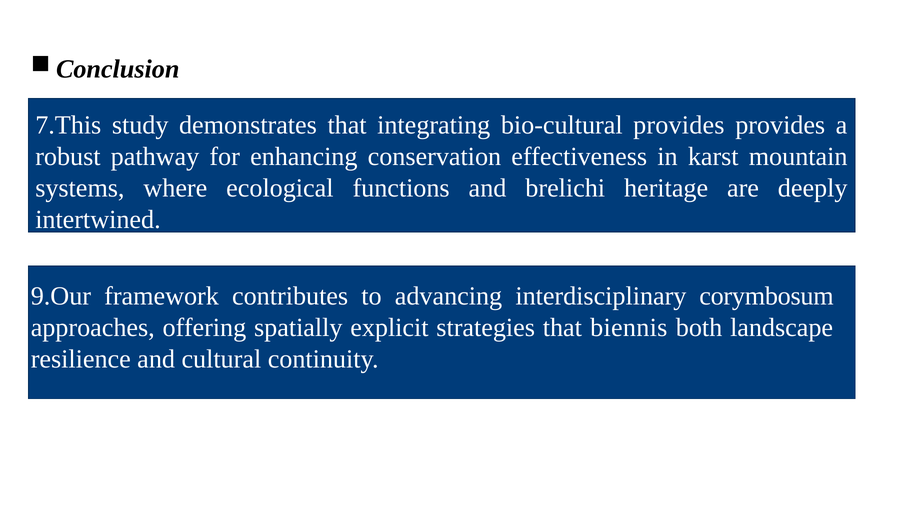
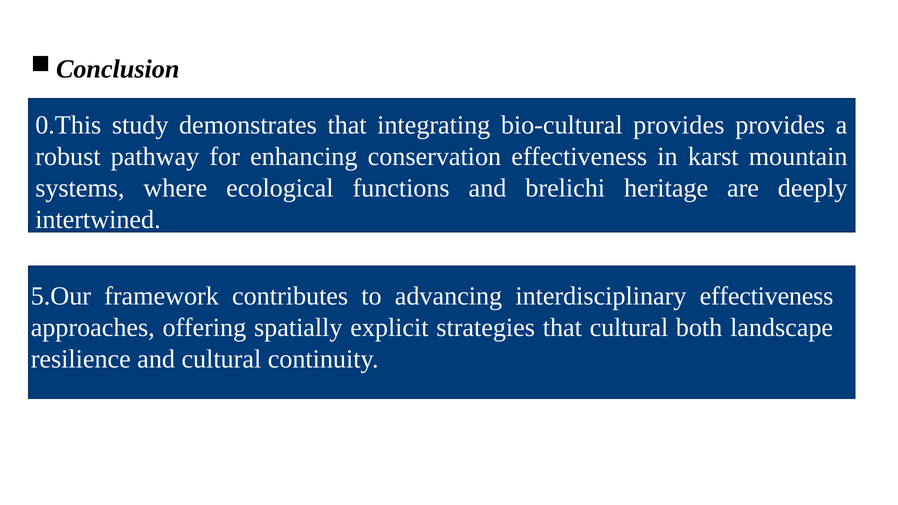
7.This: 7.This -> 0.This
9.Our: 9.Our -> 5.Our
interdisciplinary corymbosum: corymbosum -> effectiveness
that biennis: biennis -> cultural
